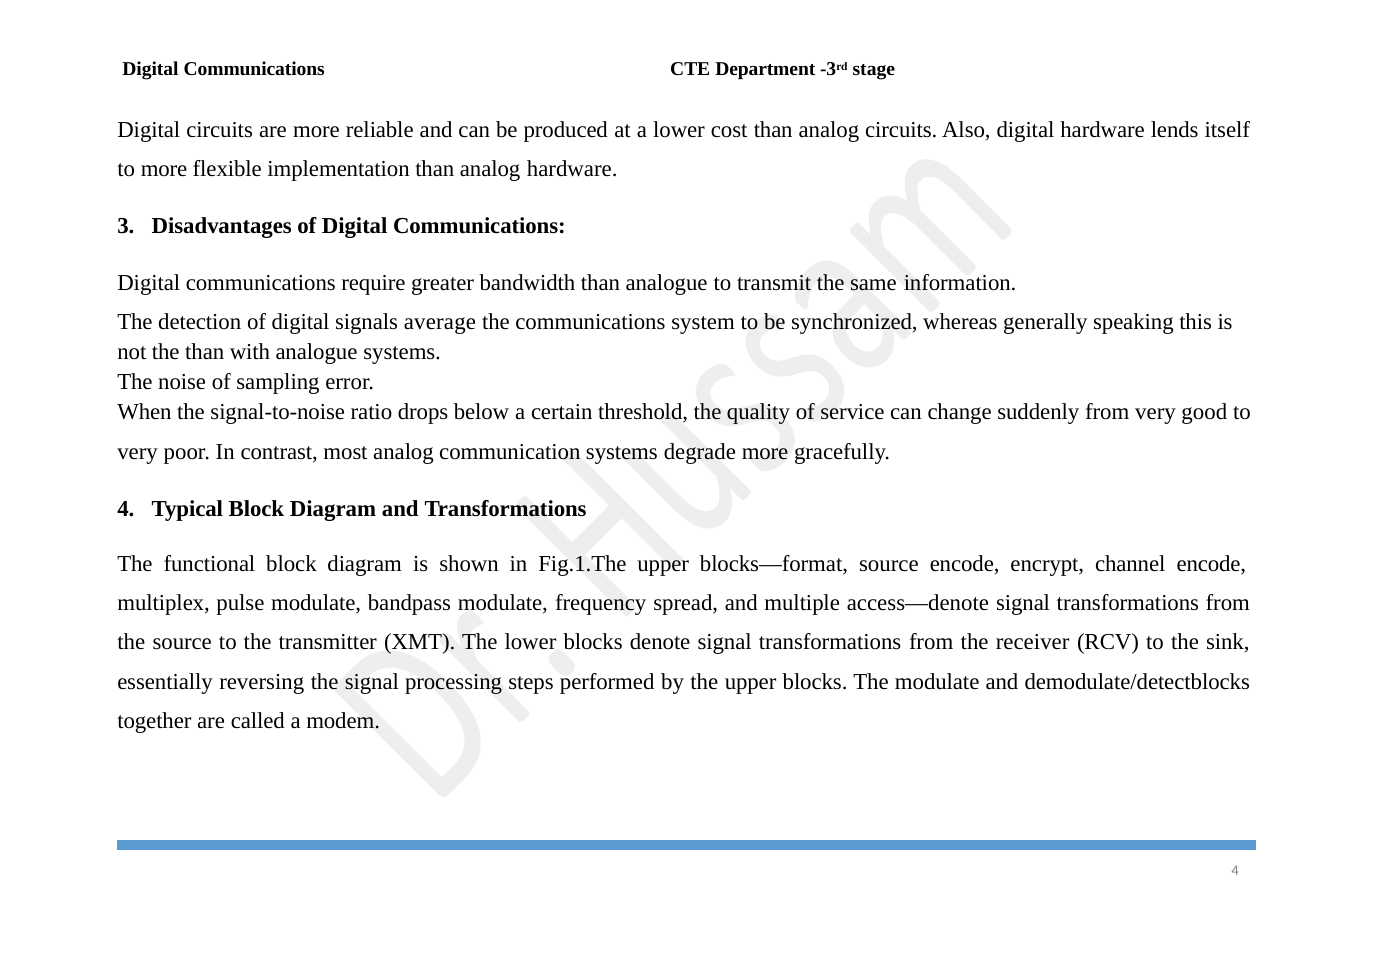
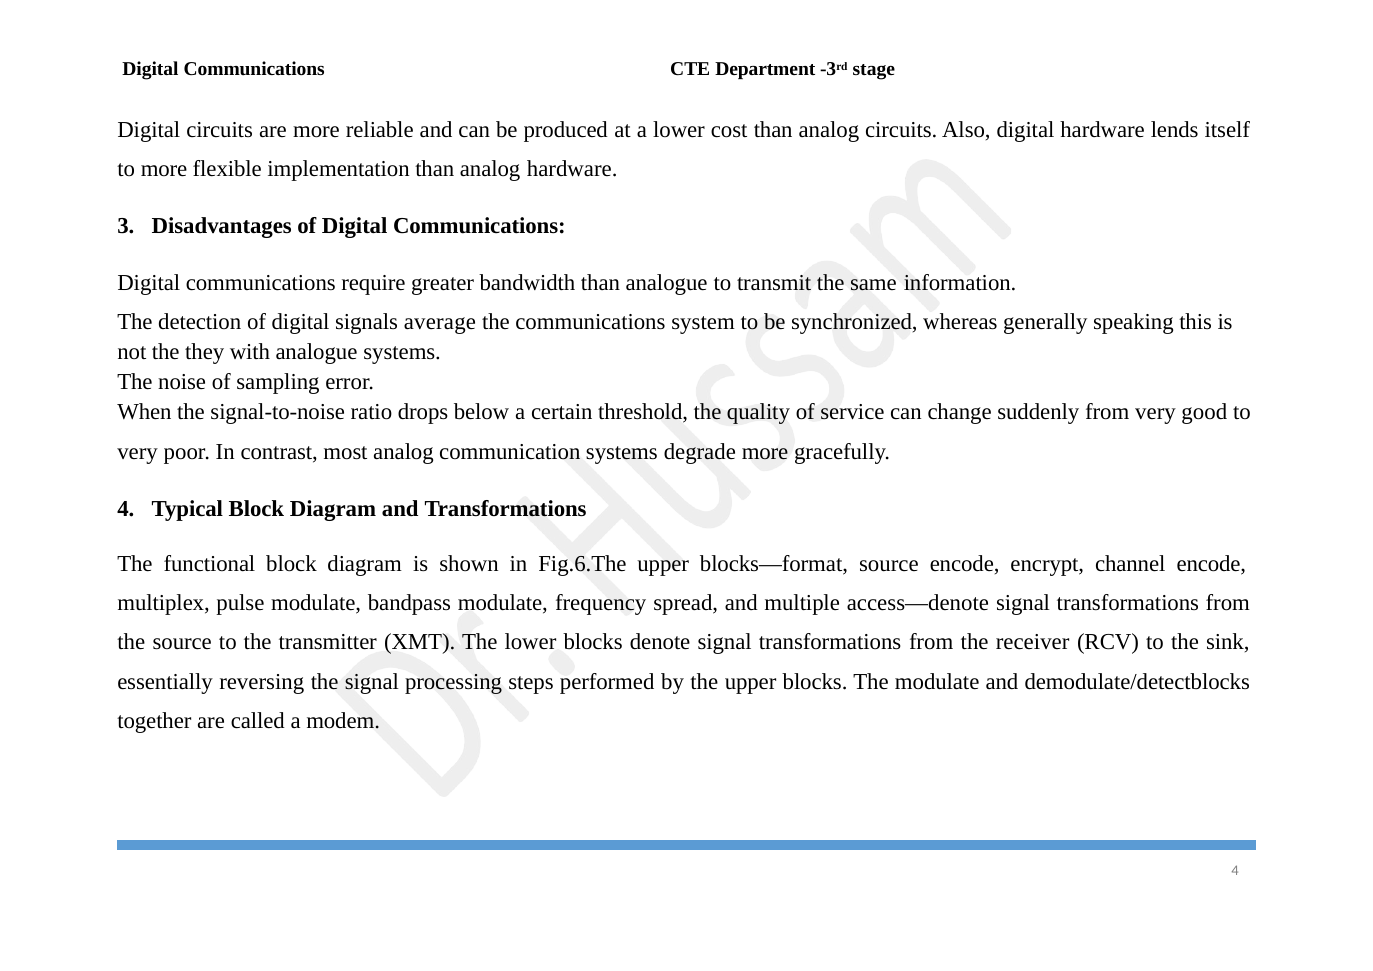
the than: than -> they
Fig.1.The: Fig.1.The -> Fig.6.The
